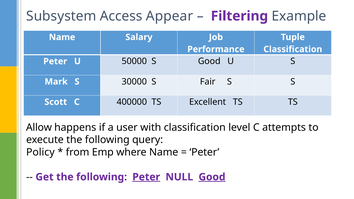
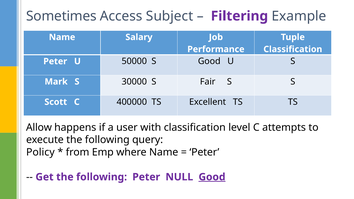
Subsystem: Subsystem -> Sometimes
Appear: Appear -> Subject
Peter at (146, 177) underline: present -> none
